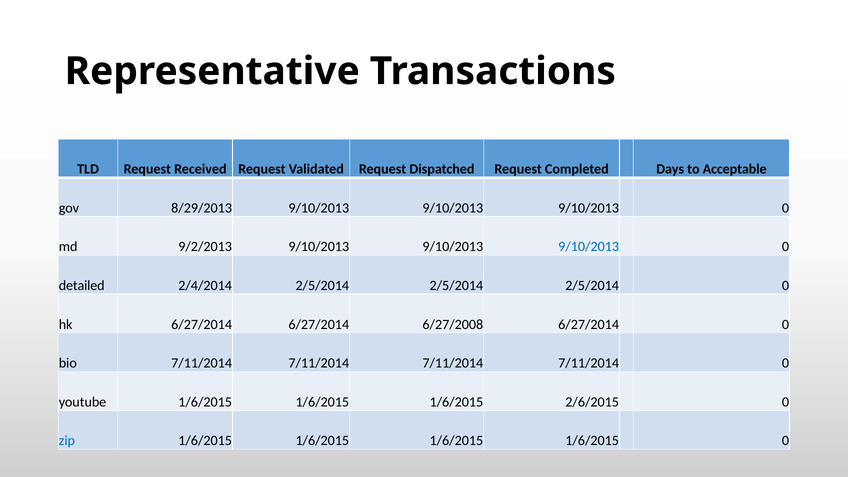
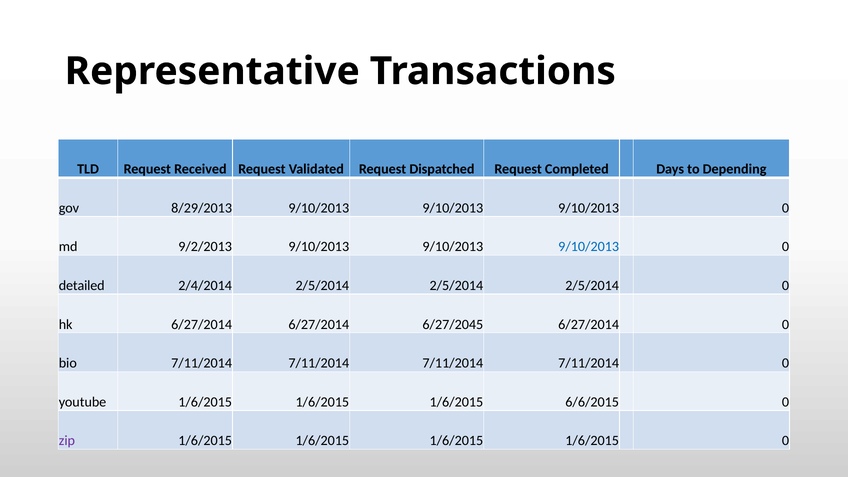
Acceptable: Acceptable -> Depending
6/27/2008: 6/27/2008 -> 6/27/2045
2/6/2015: 2/6/2015 -> 6/6/2015
zip colour: blue -> purple
